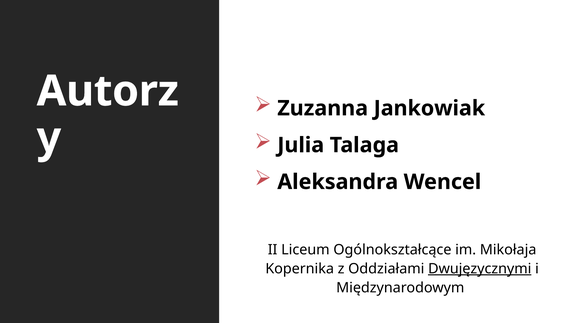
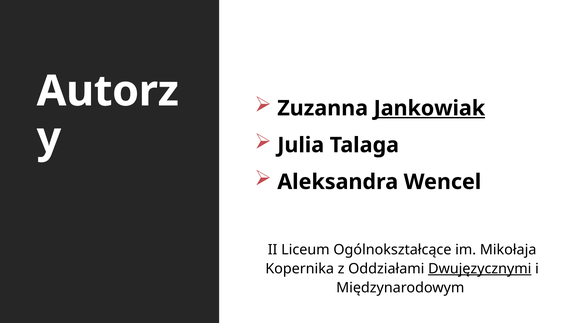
Jankowiak underline: none -> present
